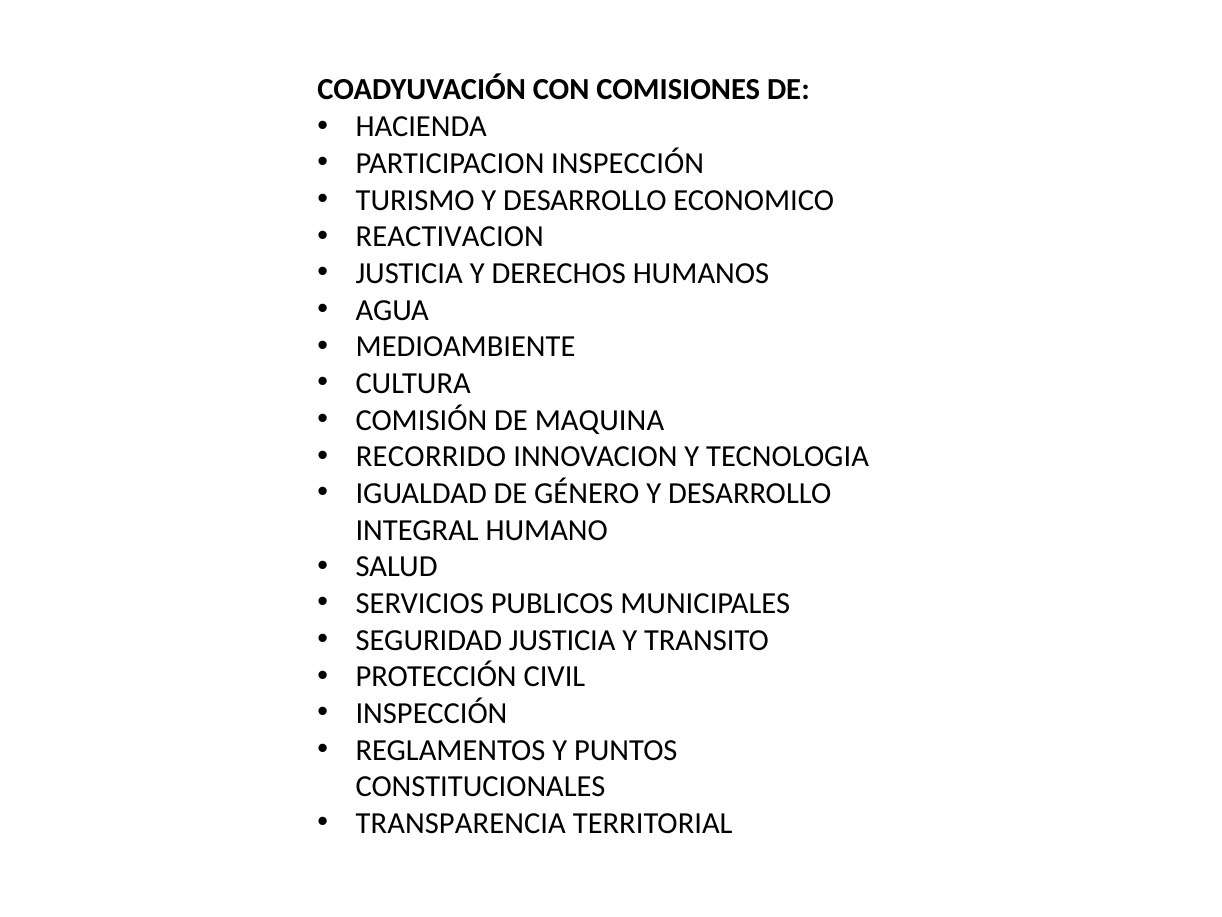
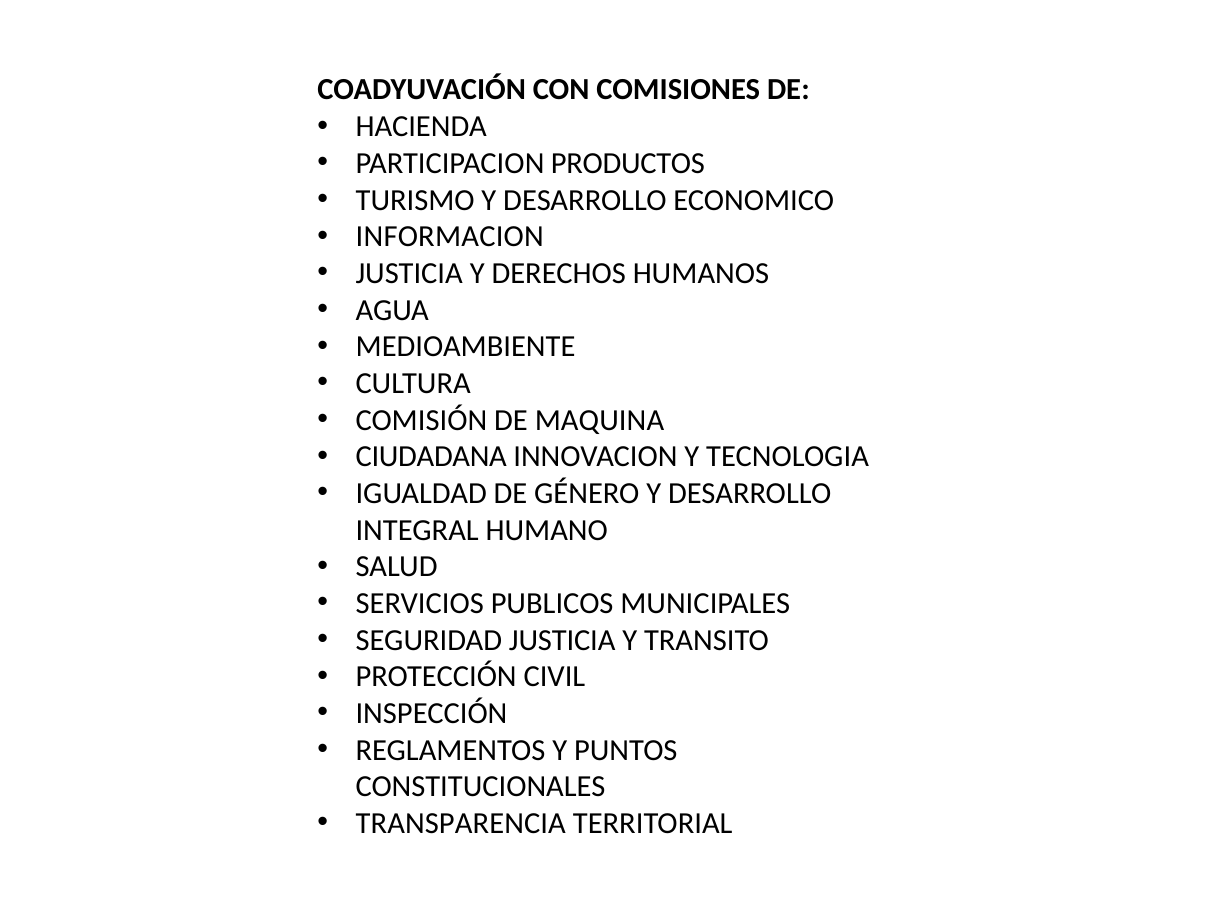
PARTICIPACION INSPECCIÓN: INSPECCIÓN -> PRODUCTOS
REACTIVACION: REACTIVACION -> INFORMACION
RECORRIDO: RECORRIDO -> CIUDADANA
